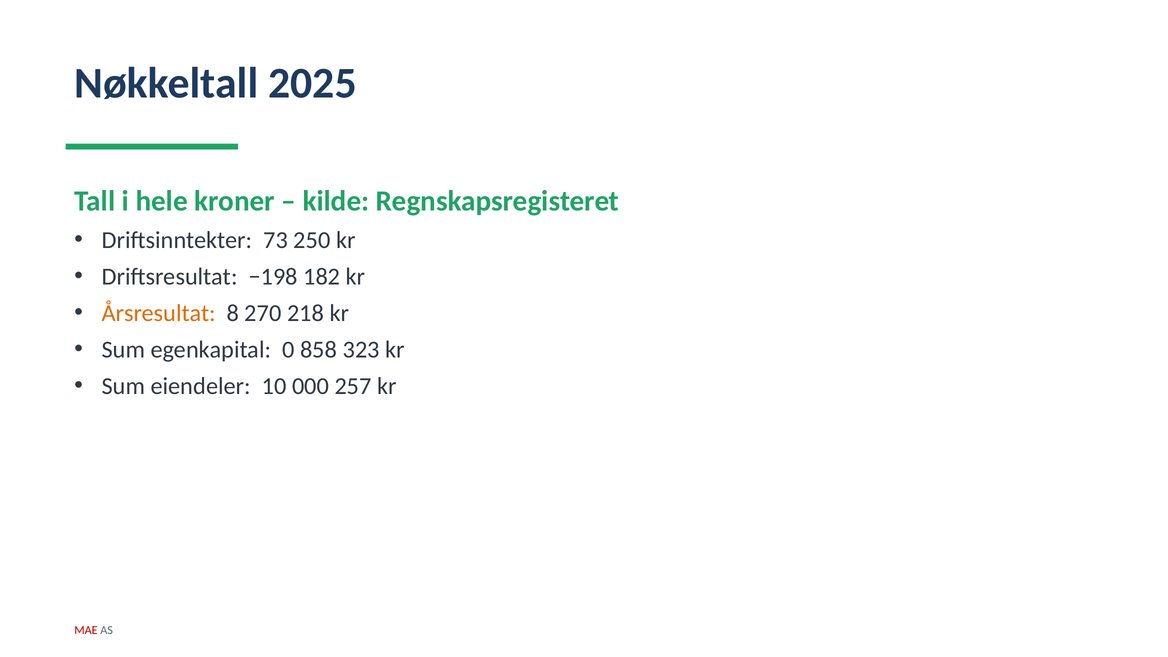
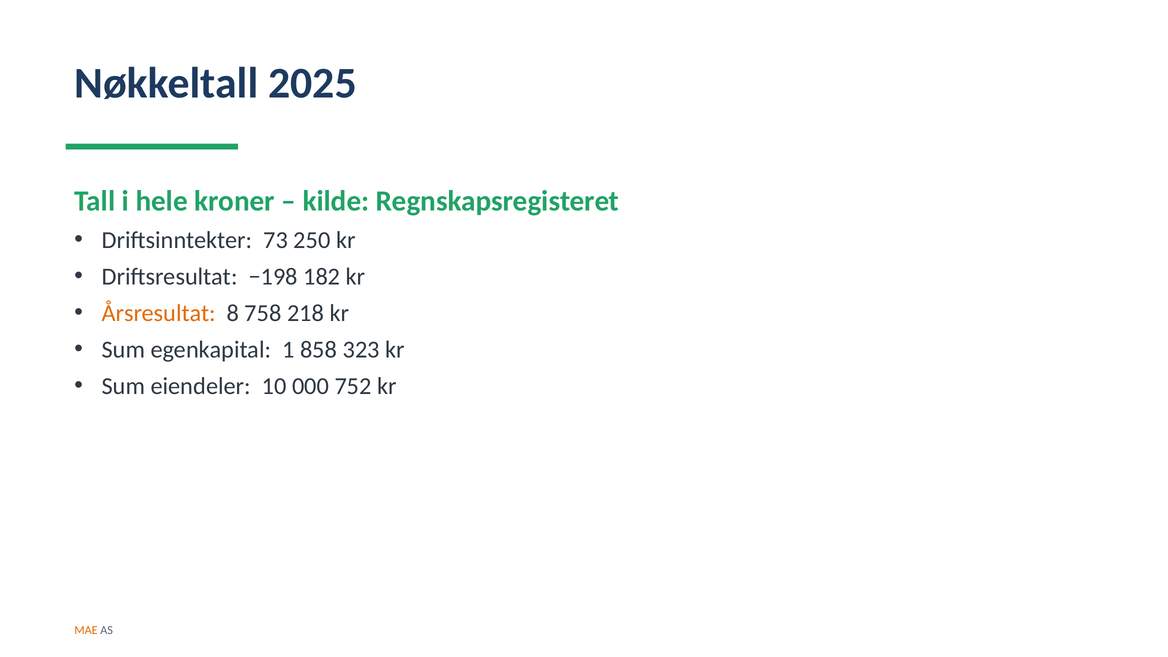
270: 270 -> 758
0: 0 -> 1
257: 257 -> 752
MAE colour: red -> orange
